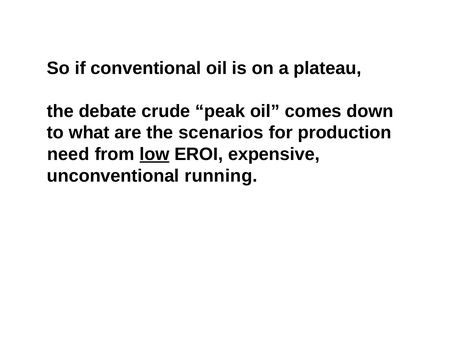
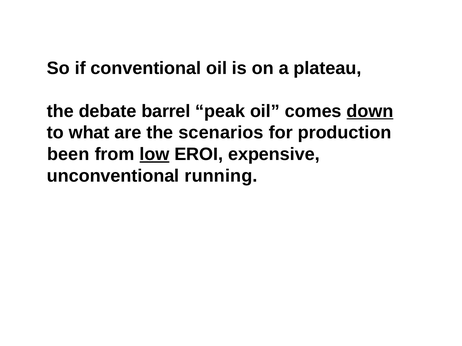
crude: crude -> barrel
down underline: none -> present
need: need -> been
